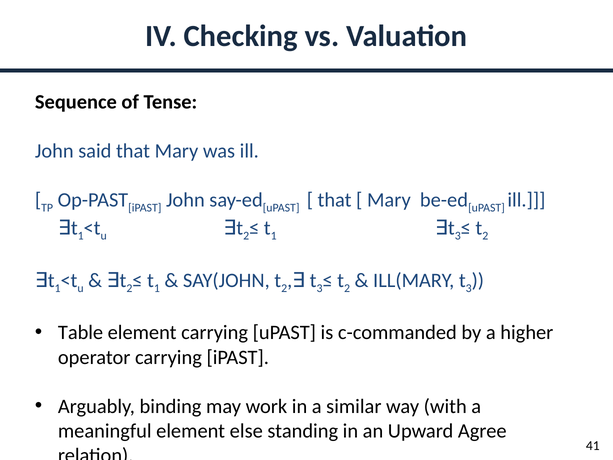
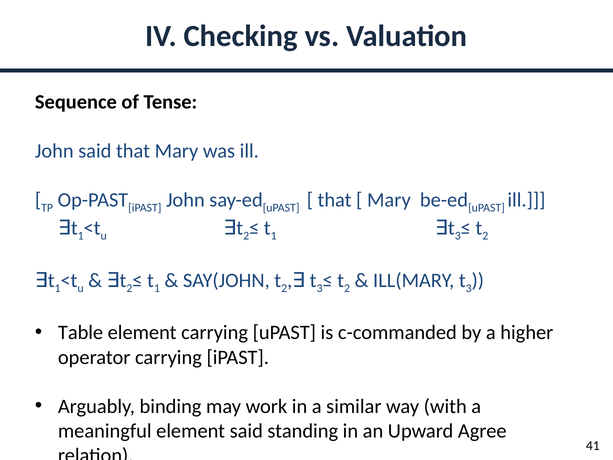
element else: else -> said
